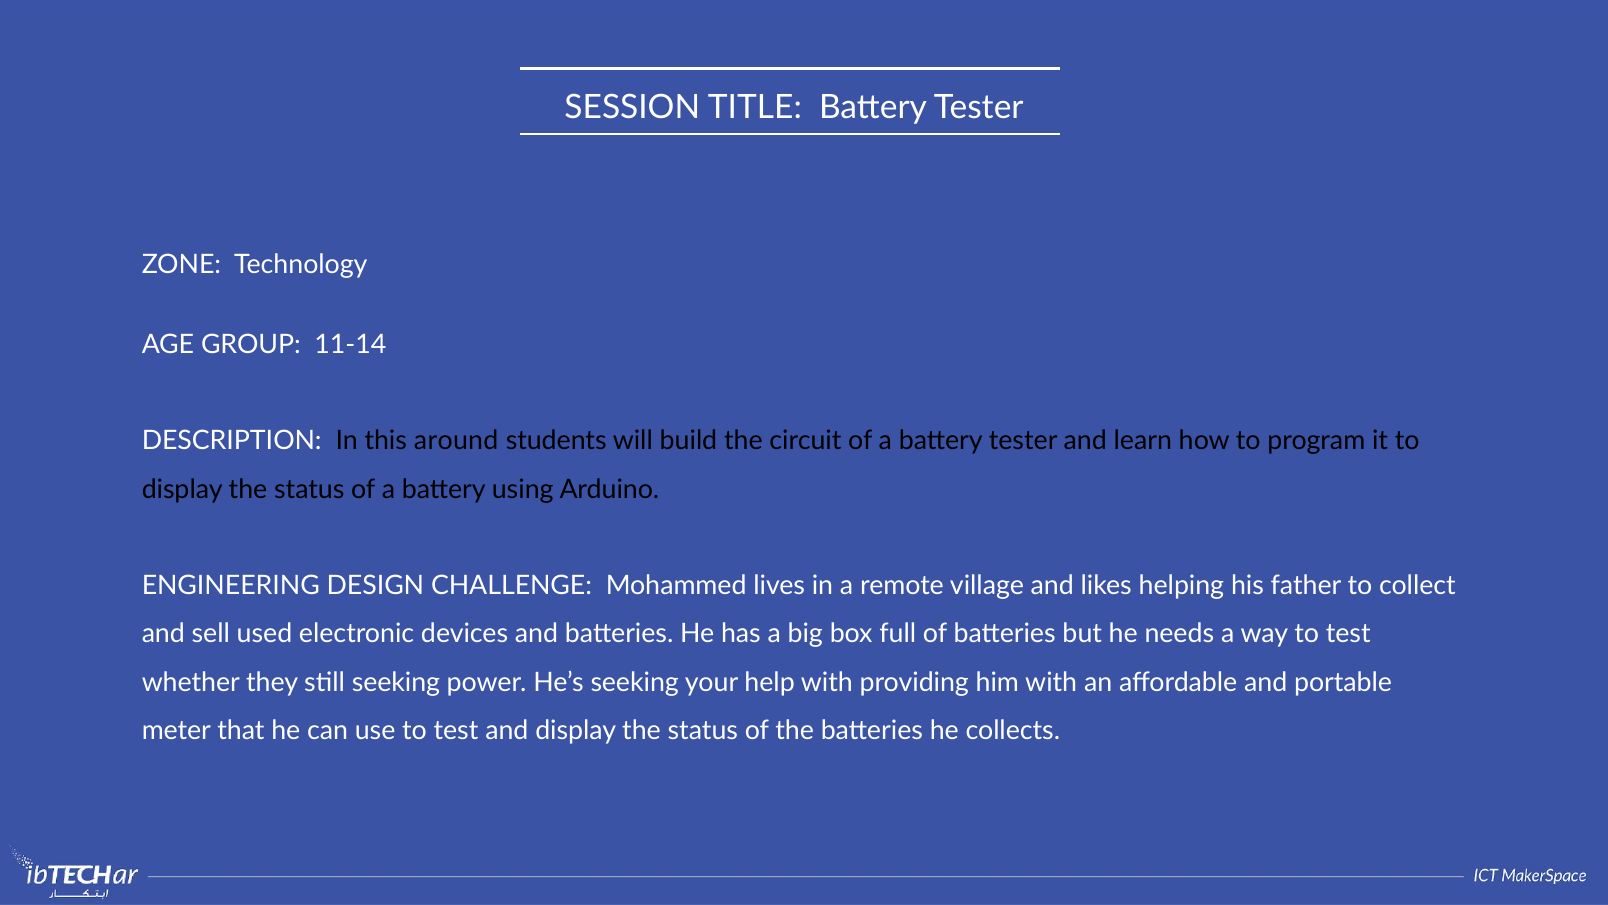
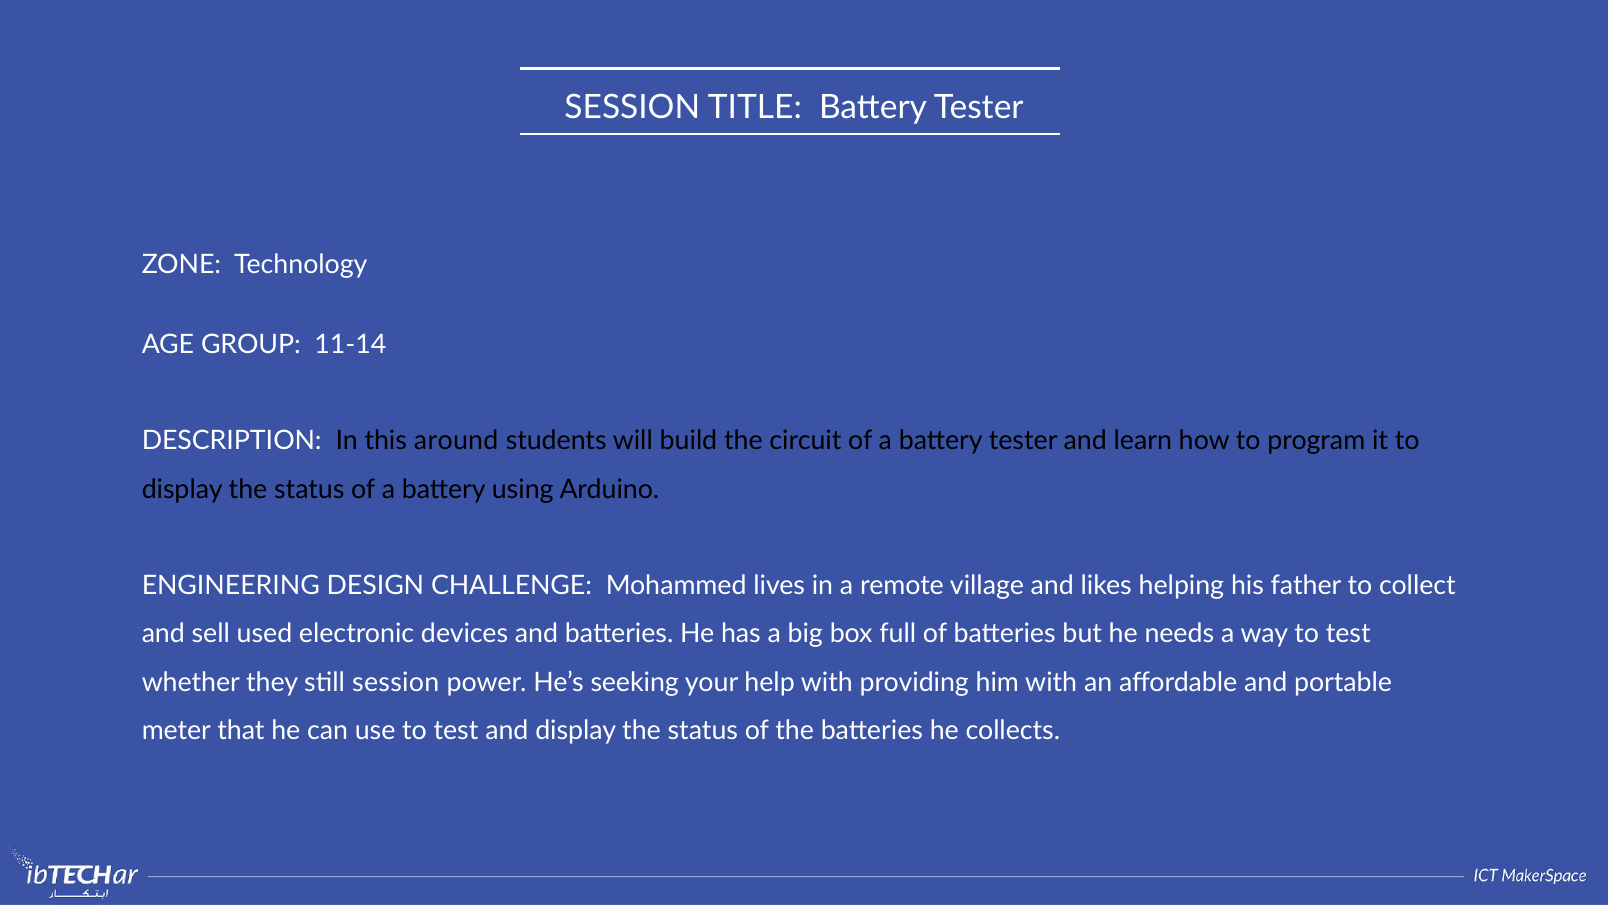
still seeking: seeking -> session
